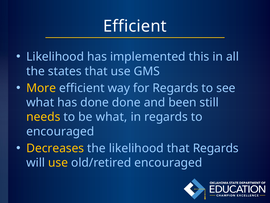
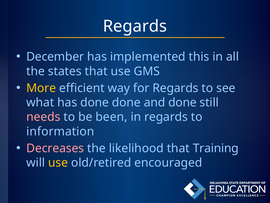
Efficient at (135, 26): Efficient -> Regards
Likelihood at (55, 57): Likelihood -> December
and been: been -> done
needs colour: yellow -> pink
be what: what -> been
encouraged at (60, 131): encouraged -> information
Decreases colour: yellow -> pink
that Regards: Regards -> Training
